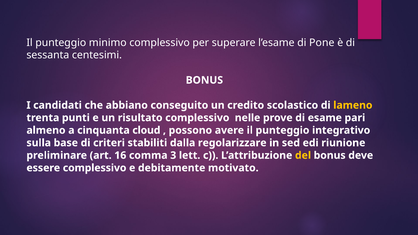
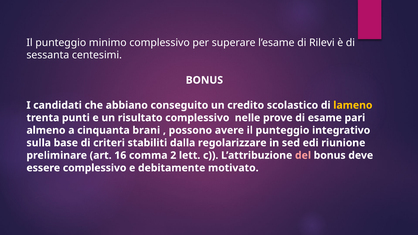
Pone: Pone -> Rilevi
cloud: cloud -> brani
3: 3 -> 2
del colour: yellow -> pink
